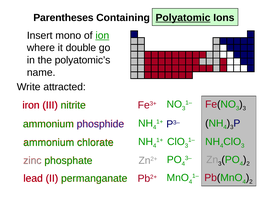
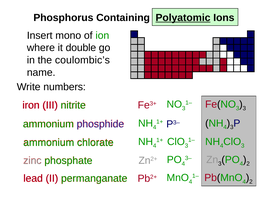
Parentheses: Parentheses -> Phosphorus
ion underline: present -> none
polyatomic’s: polyatomic’s -> coulombic’s
attracted: attracted -> numbers
